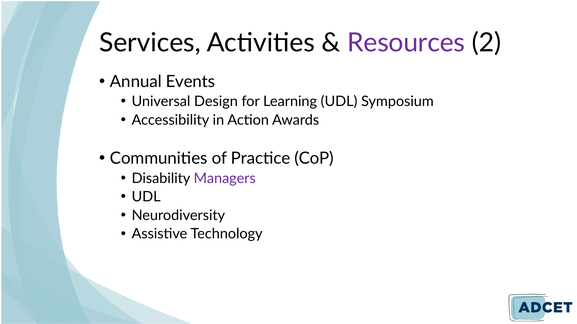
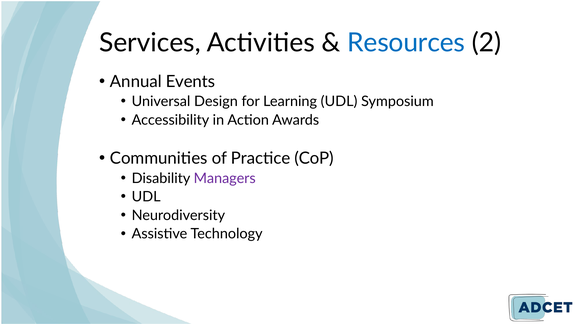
Resources colour: purple -> blue
